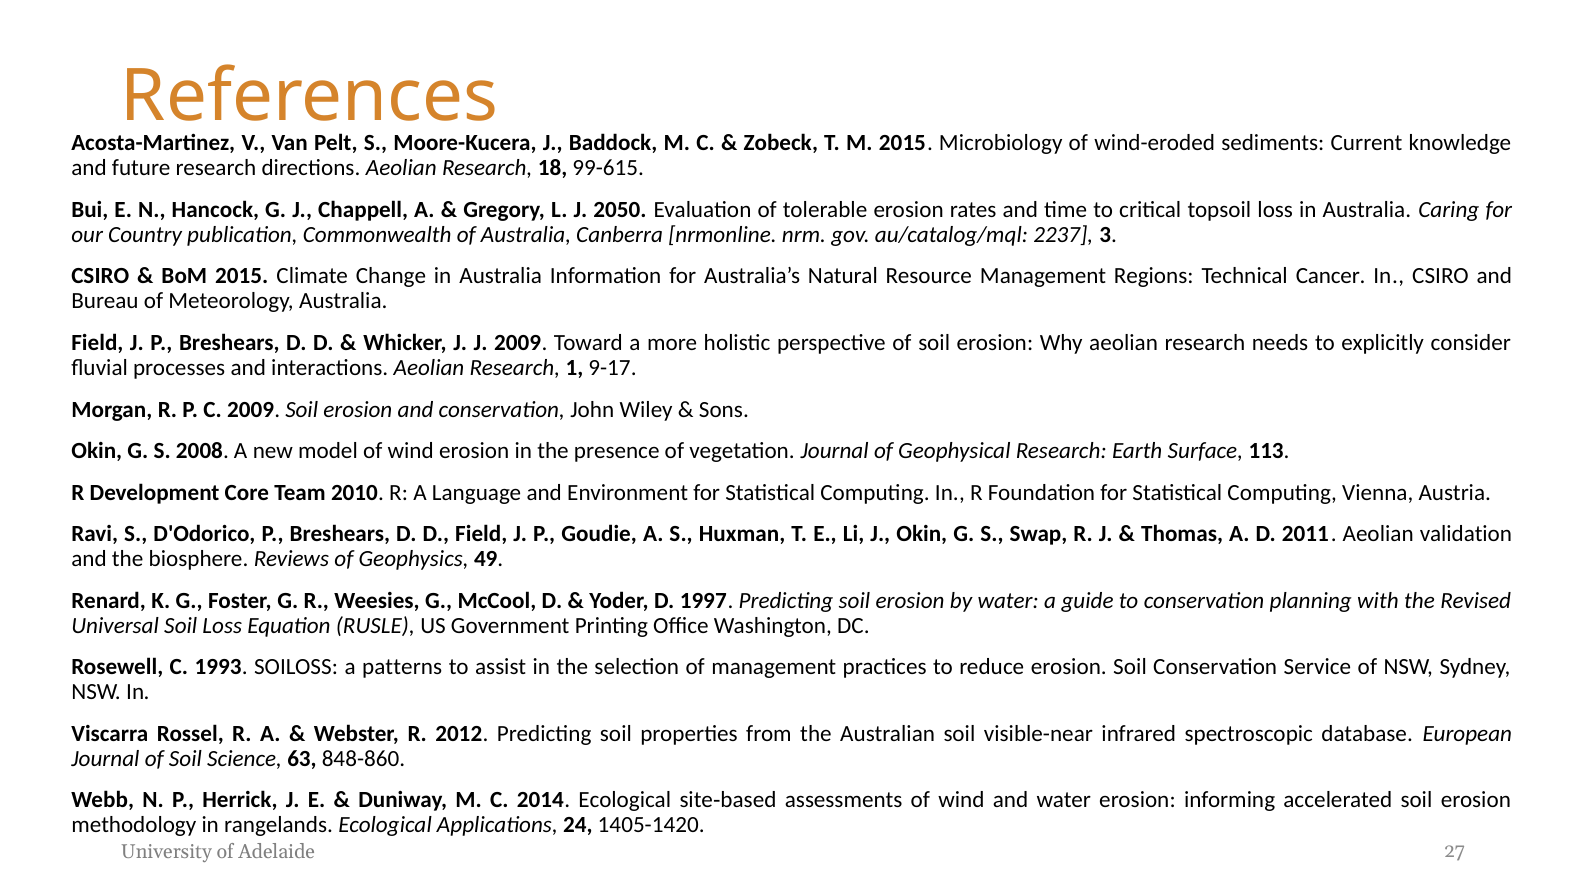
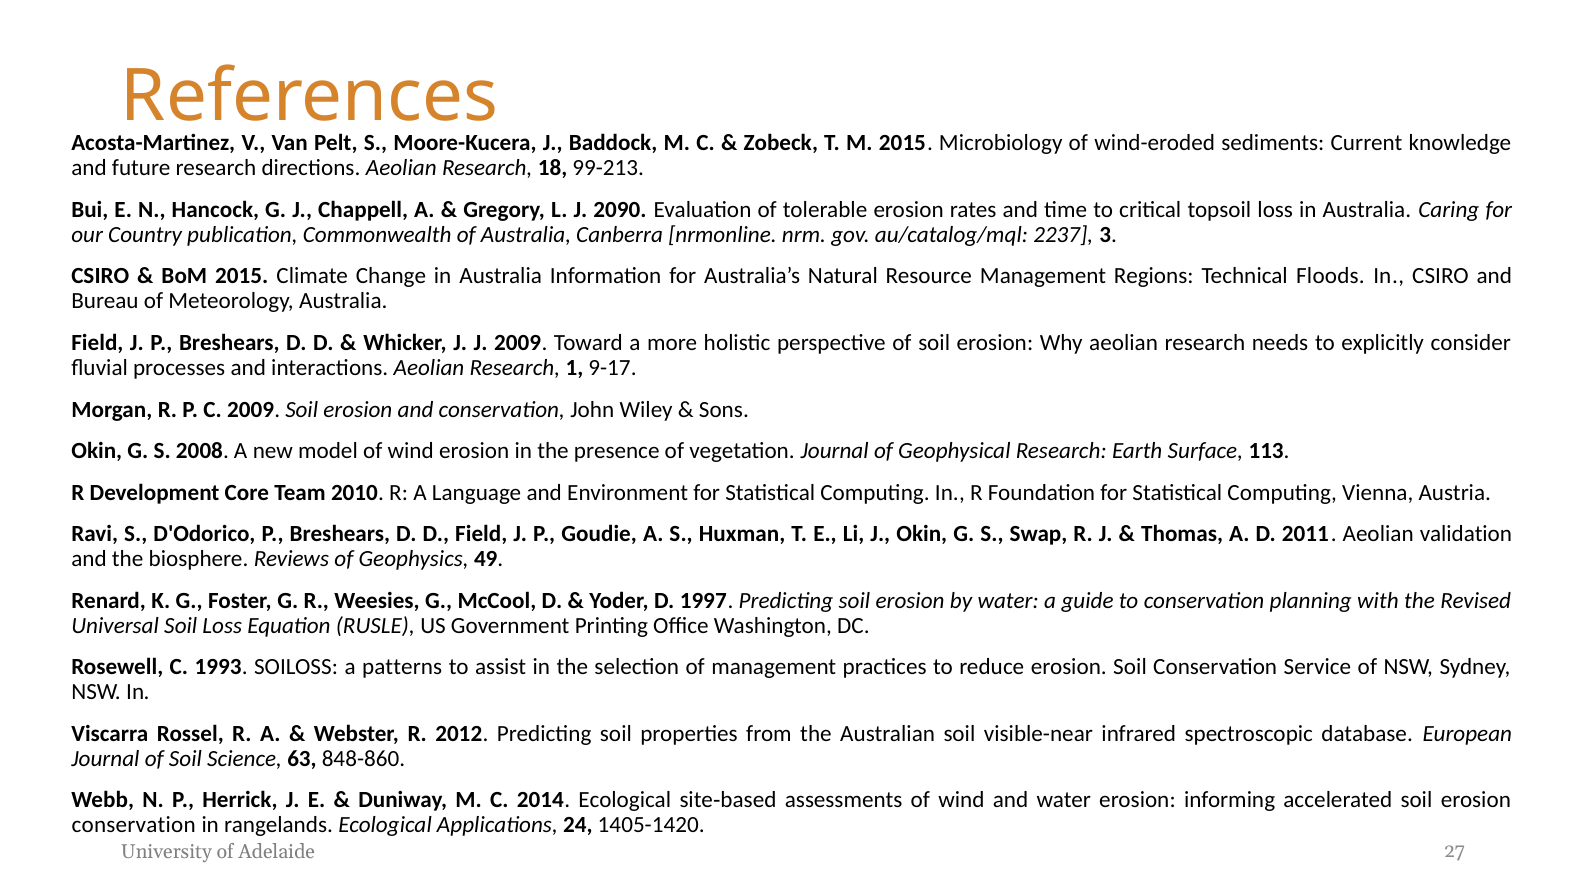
99-615: 99-615 -> 99-213
2050: 2050 -> 2090
Cancer: Cancer -> Floods
methodology at (134, 825): methodology -> conservation
